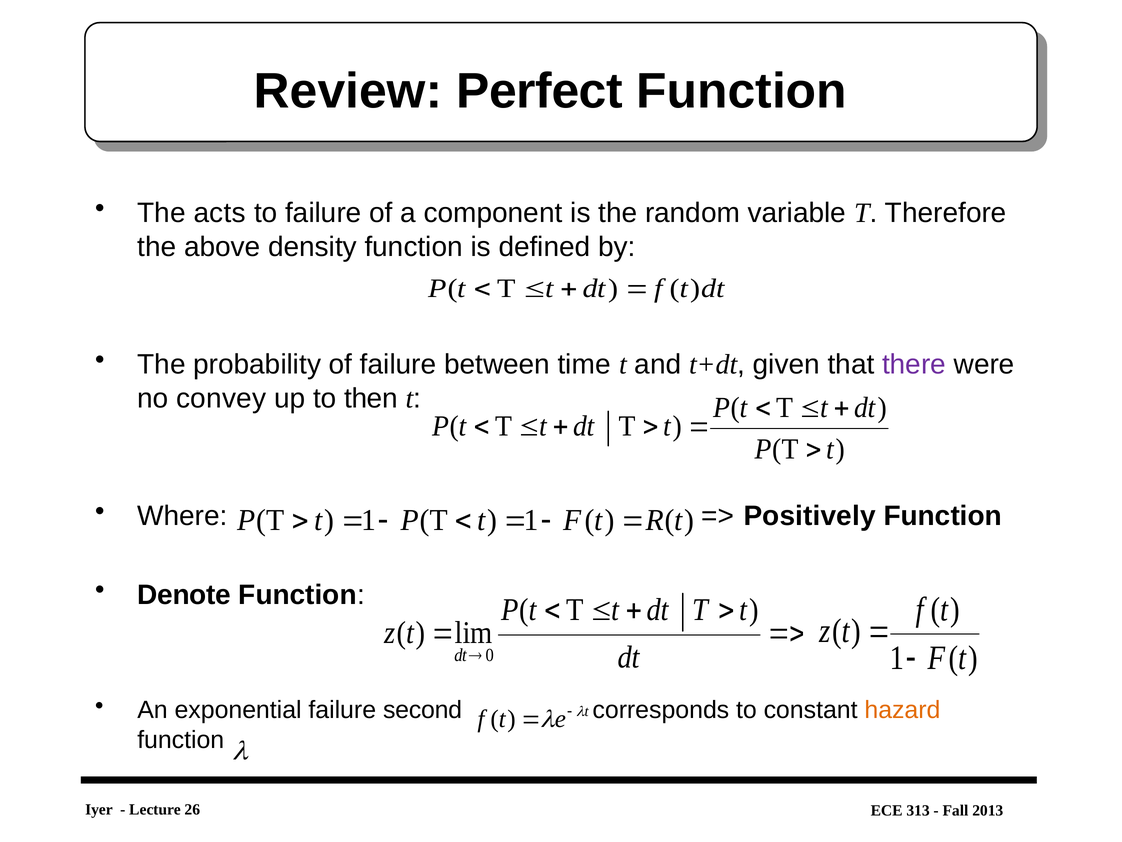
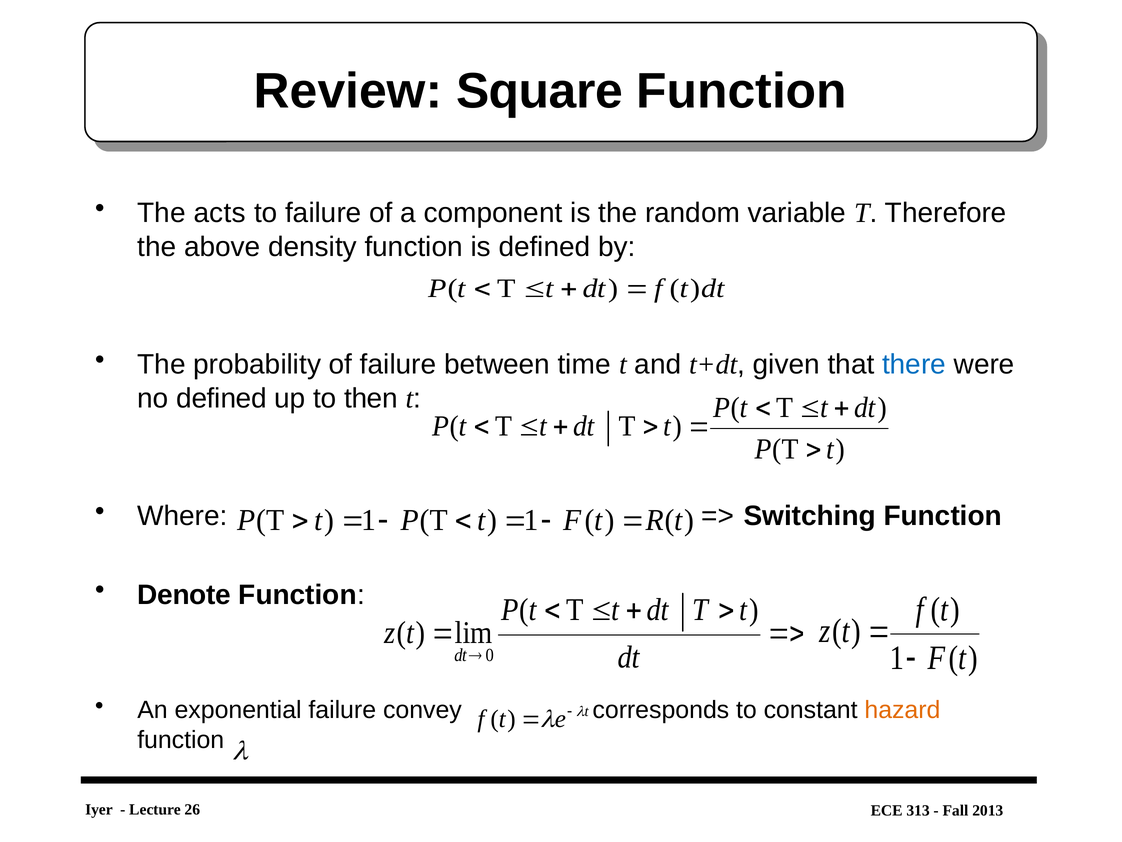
Perfect: Perfect -> Square
there colour: purple -> blue
no convey: convey -> defined
Positively: Positively -> Switching
second: second -> convey
